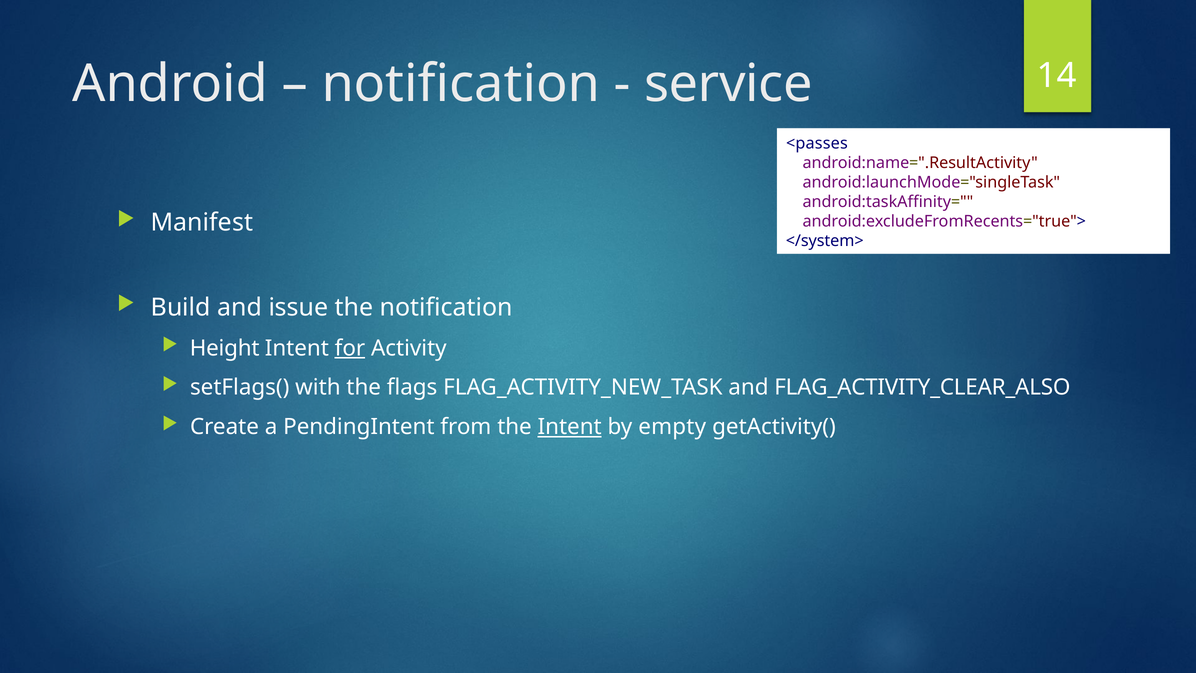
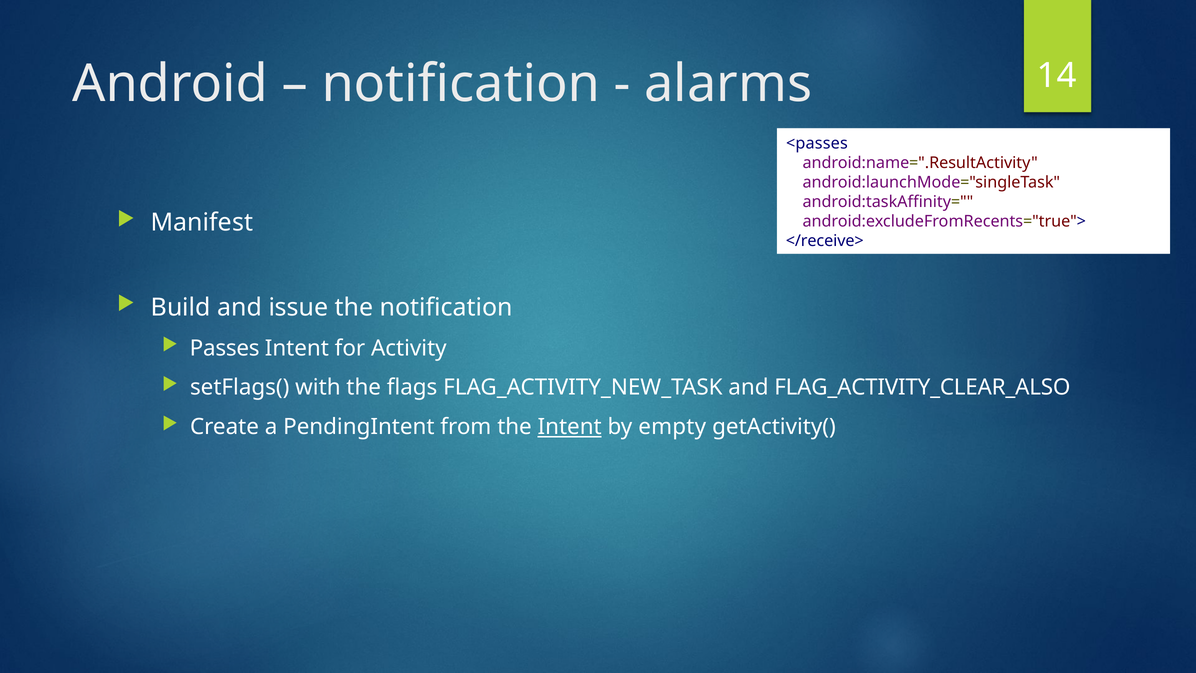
service: service -> alarms
</system>: </system> -> </receive>
Height: Height -> Passes
for underline: present -> none
